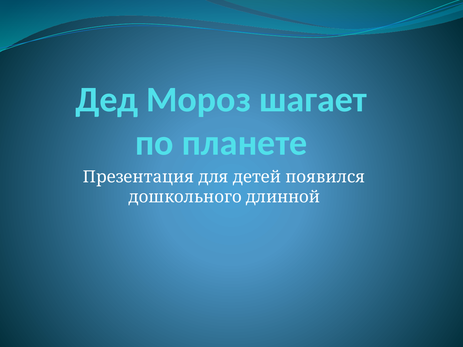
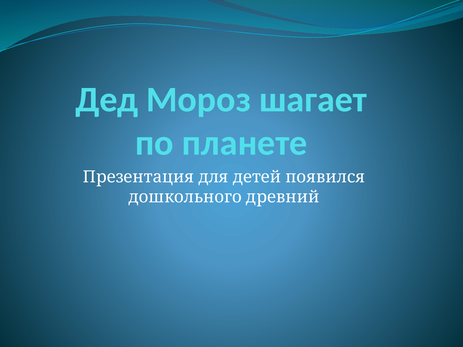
длинной: длинной -> древний
